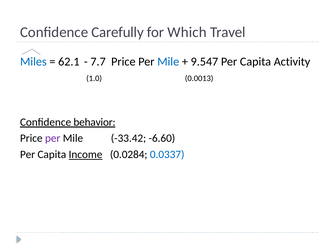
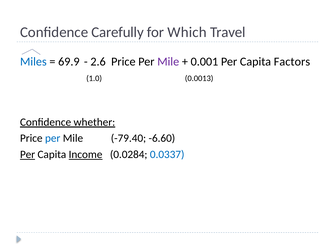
62.1: 62.1 -> 69.9
7.7: 7.7 -> 2.6
Mile at (168, 62) colour: blue -> purple
9.547: 9.547 -> 0.001
Activity: Activity -> Factors
behavior: behavior -> whether
per at (53, 138) colour: purple -> blue
-33.42: -33.42 -> -79.40
Per at (28, 155) underline: none -> present
